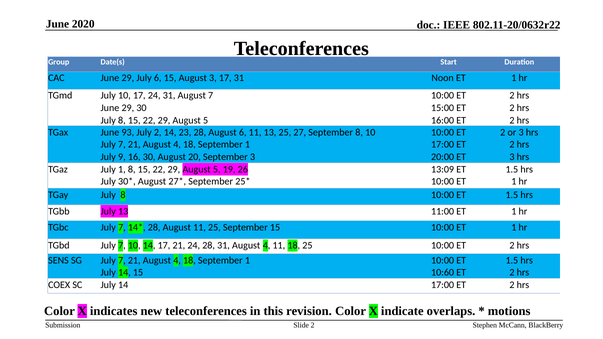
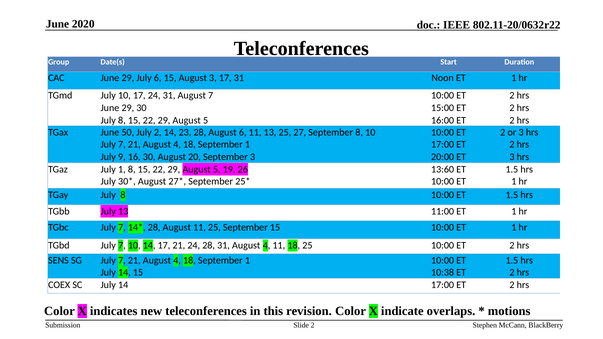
93: 93 -> 50
13:09: 13:09 -> 13:60
10:60: 10:60 -> 10:38
